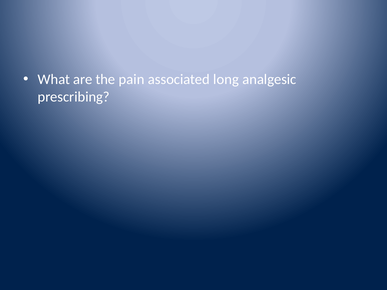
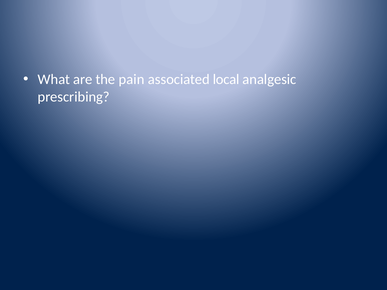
long: long -> local
